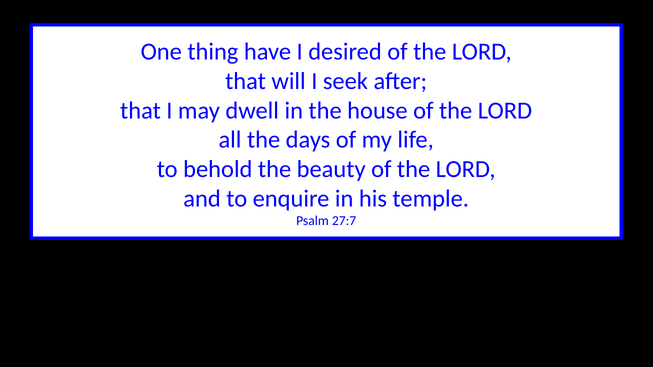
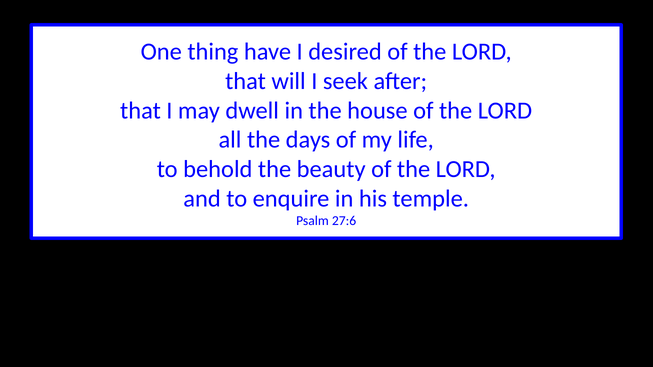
27:7: 27:7 -> 27:6
